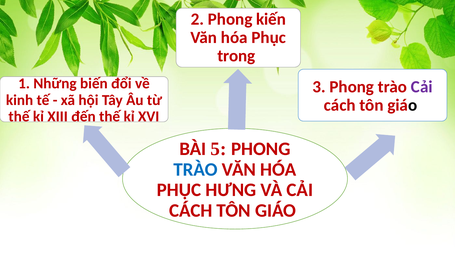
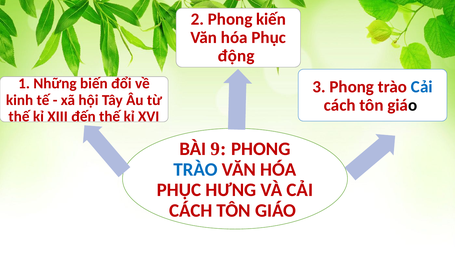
trong: trong -> động
Cải at (422, 87) colour: purple -> blue
5: 5 -> 9
